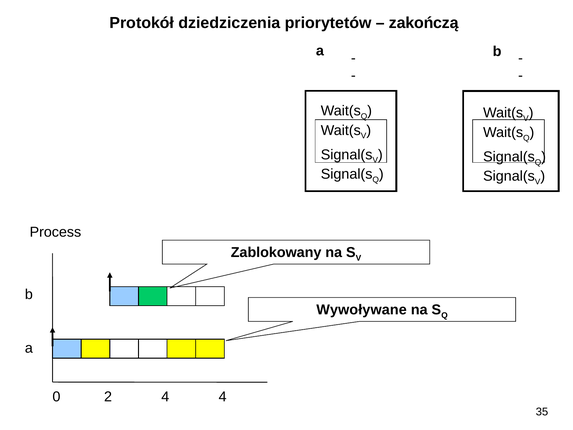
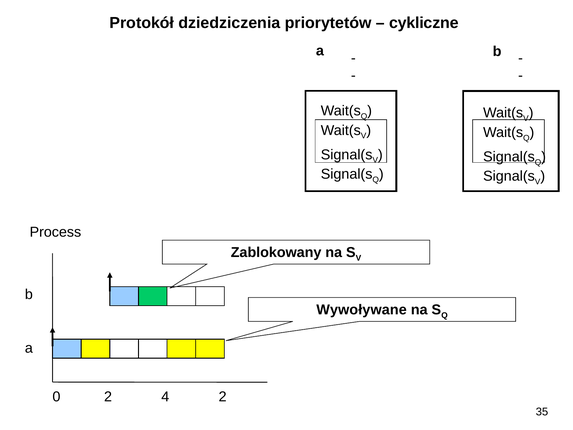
zakończą: zakończą -> cykliczne
4 4: 4 -> 2
